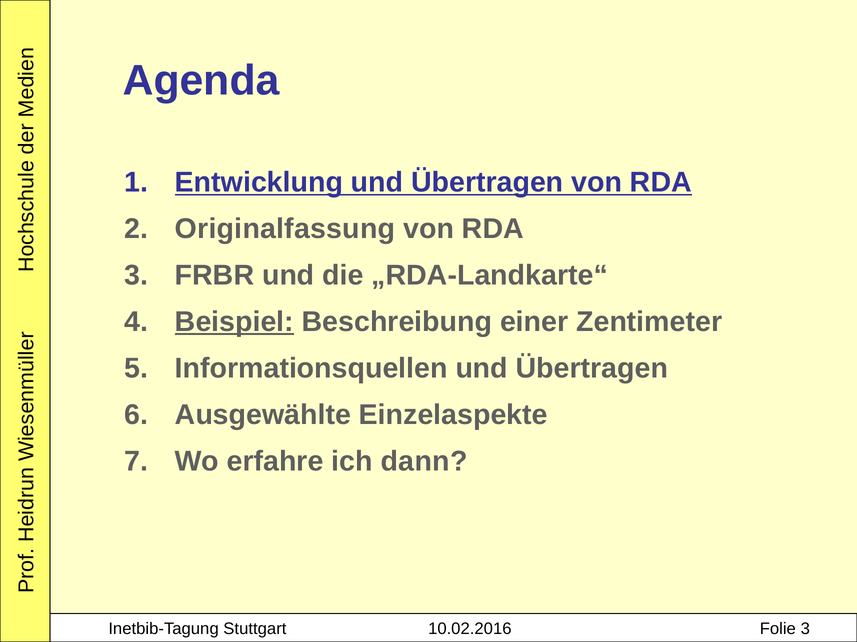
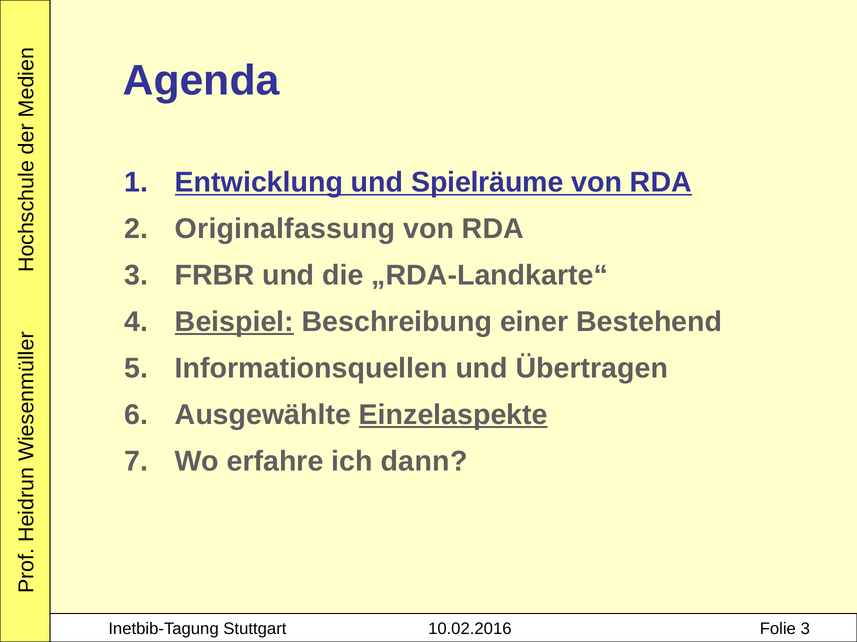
Entwicklung und Übertragen: Übertragen -> Spielräume
Zentimeter: Zentimeter -> Bestehend
Einzelaspekte underline: none -> present
